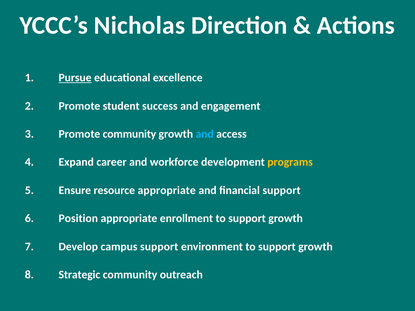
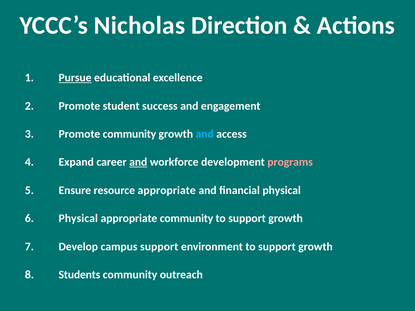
and at (138, 162) underline: none -> present
programs colour: yellow -> pink
financial support: support -> physical
Position at (78, 219): Position -> Physical
appropriate enrollment: enrollment -> community
Strategic: Strategic -> Students
